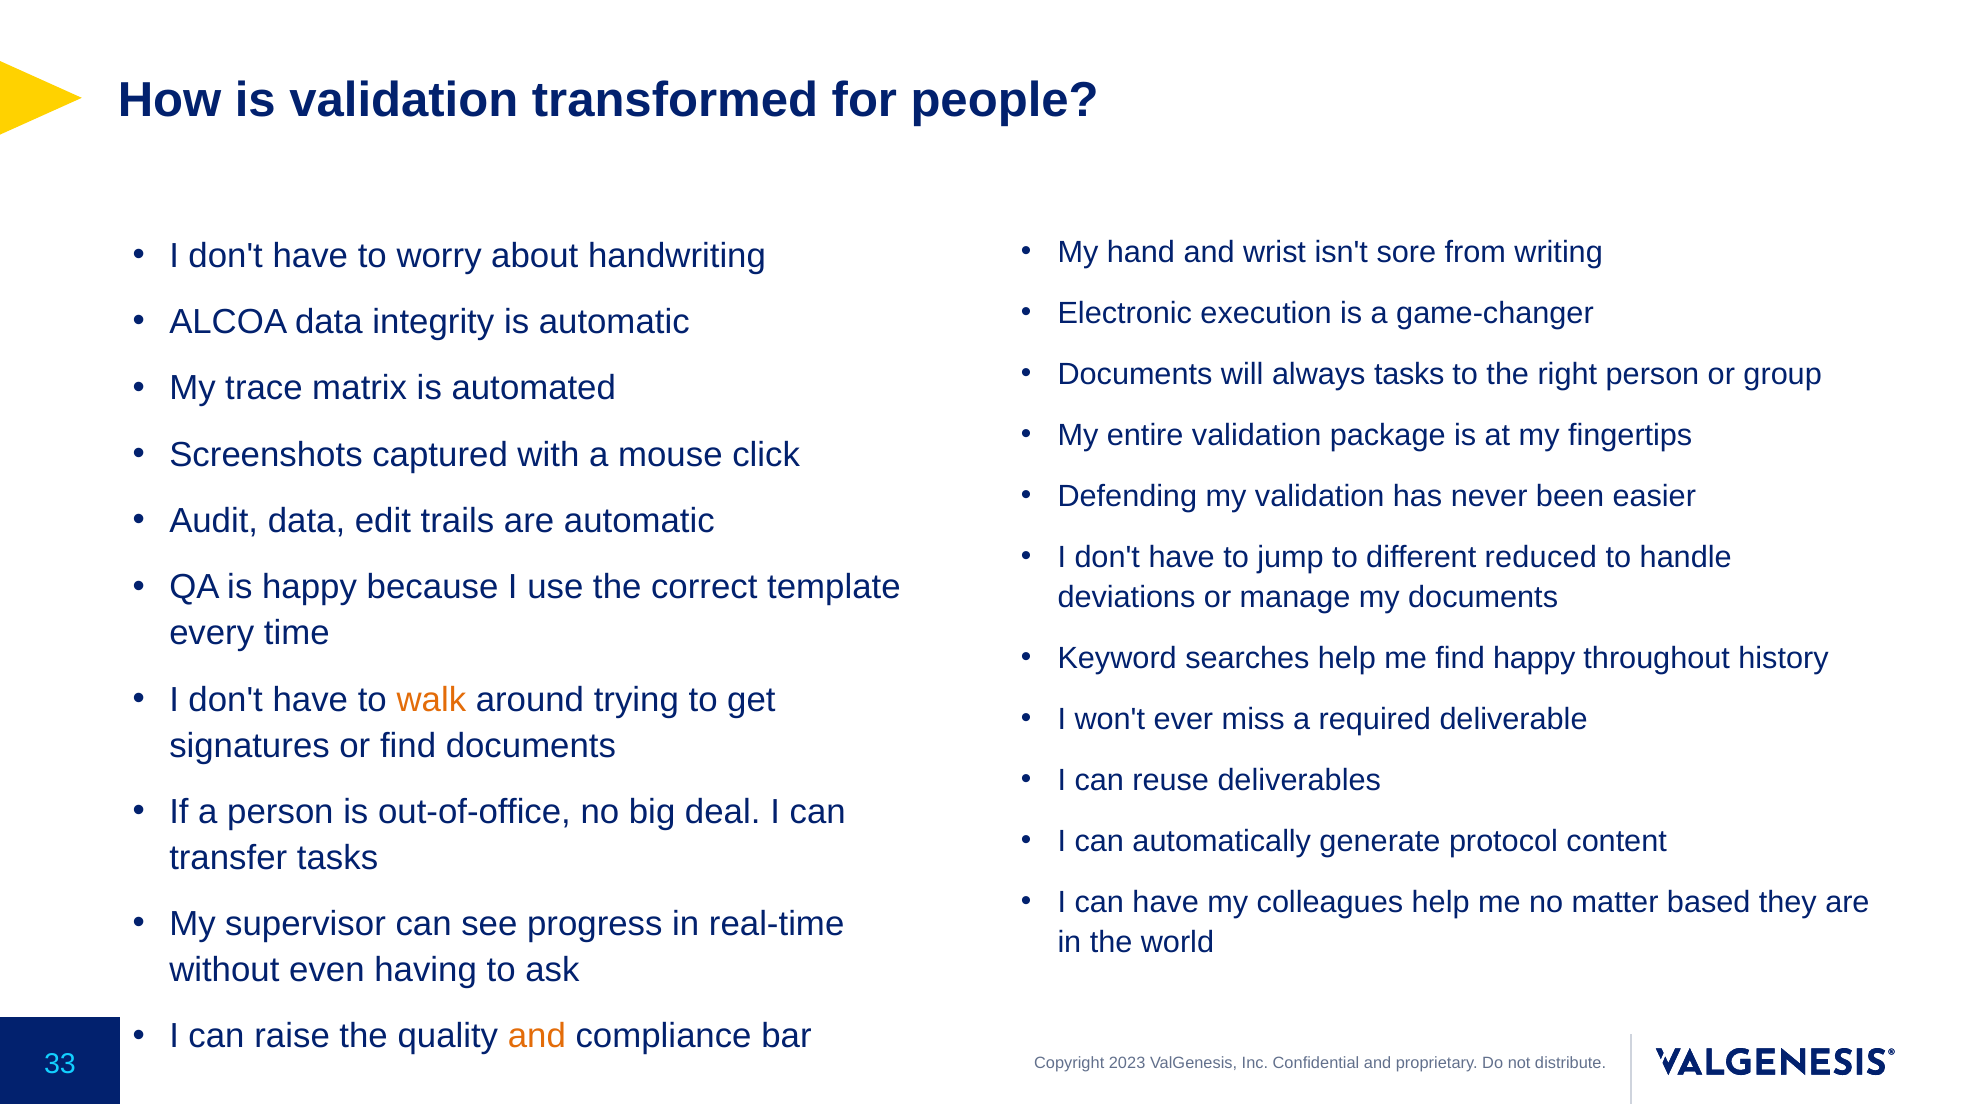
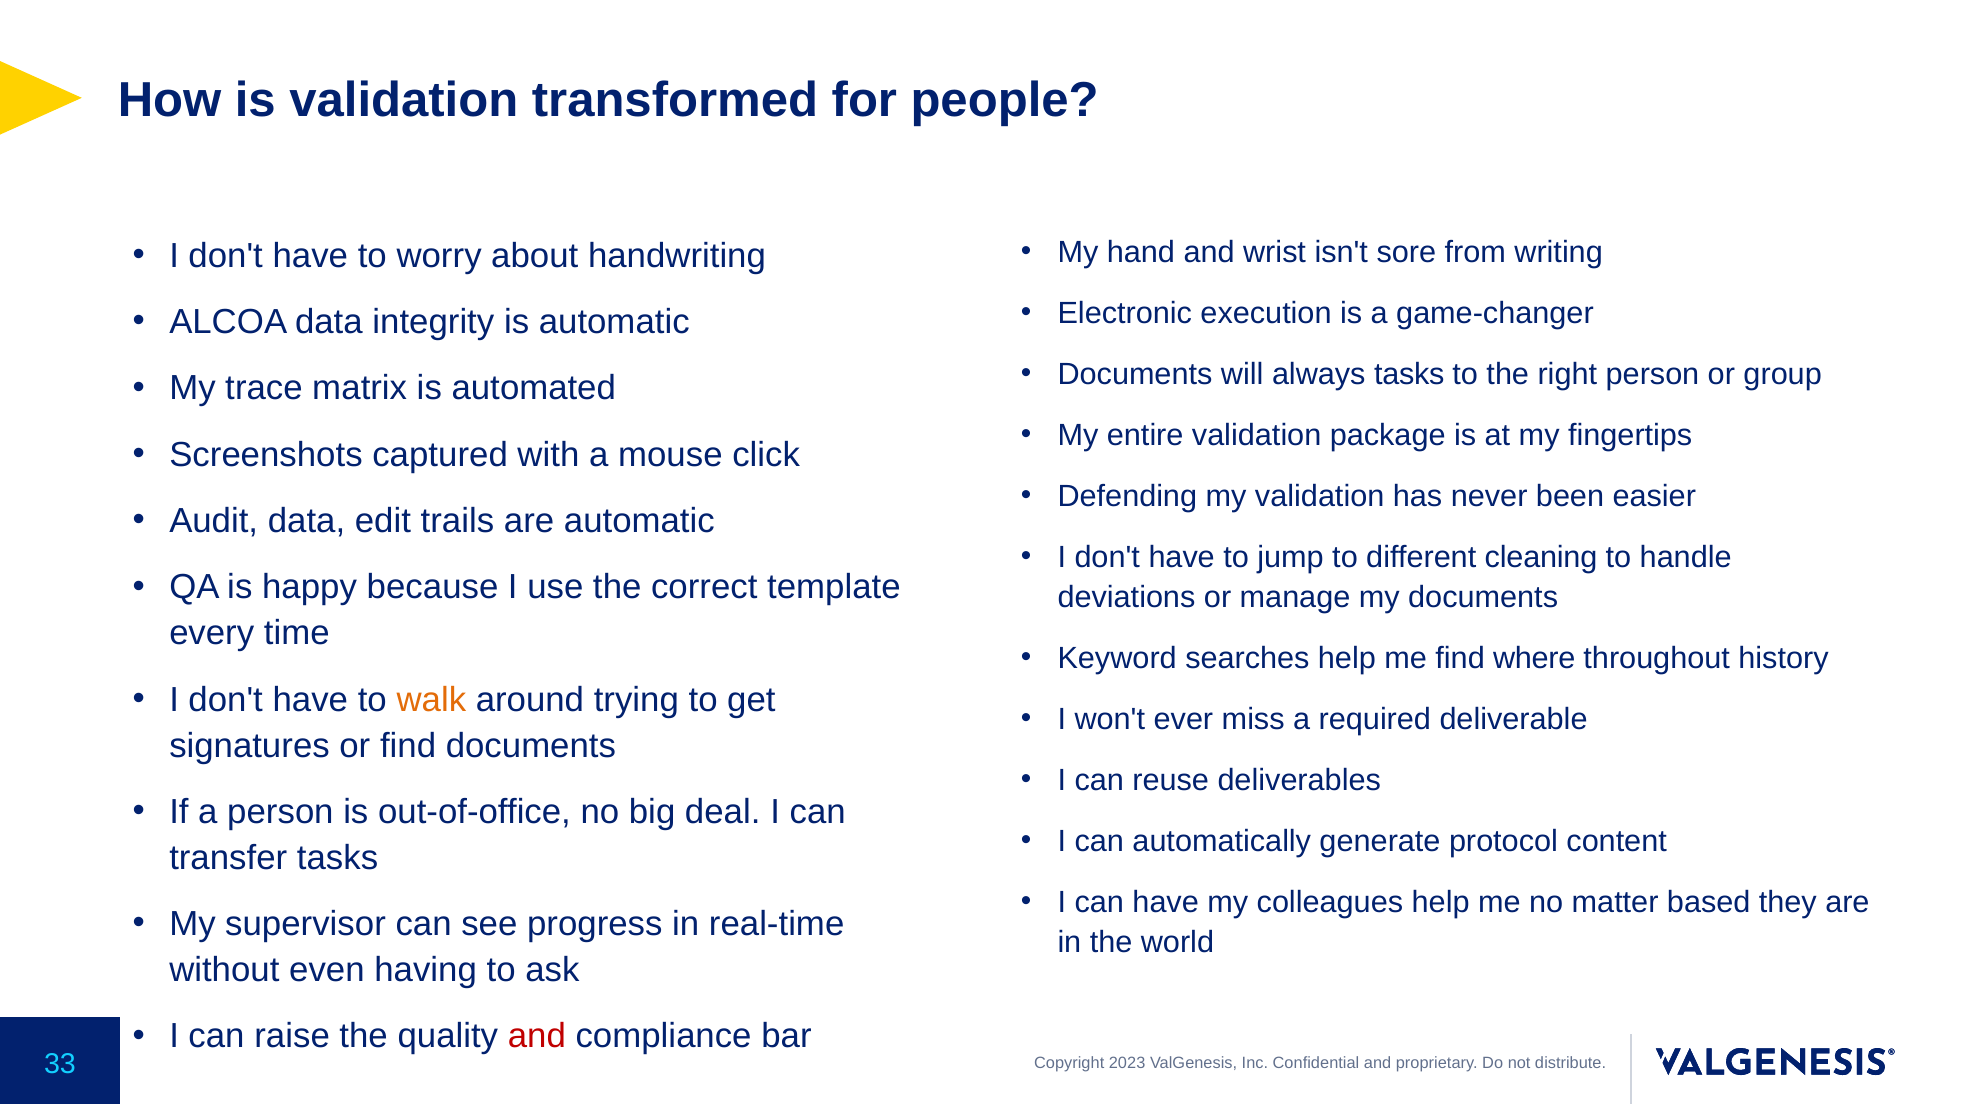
reduced: reduced -> cleaning
find happy: happy -> where
and at (537, 1037) colour: orange -> red
